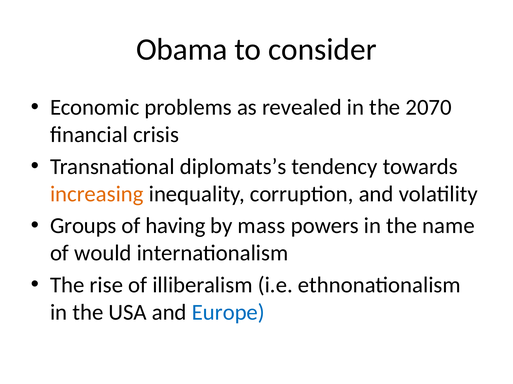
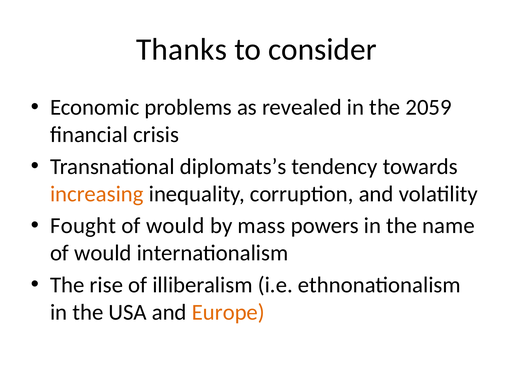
Obama: Obama -> Thanks
2070: 2070 -> 2059
Groups: Groups -> Fought
having at (175, 226): having -> would
Europe colour: blue -> orange
